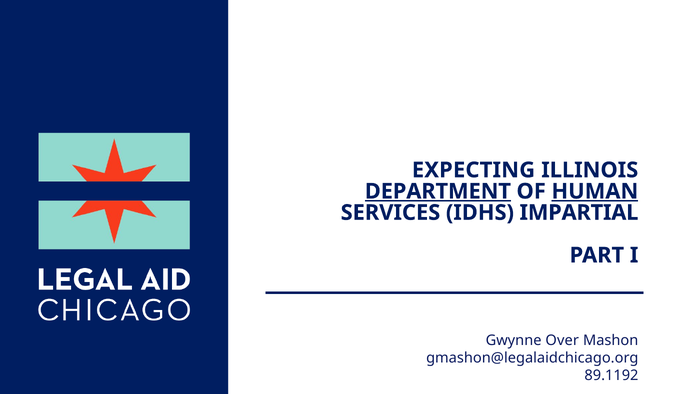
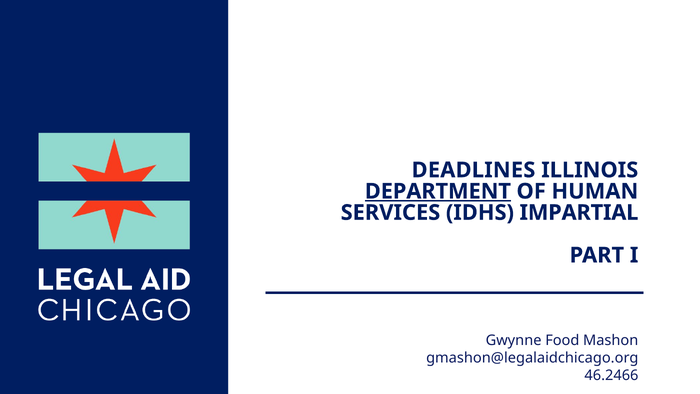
EXPECTING: EXPECTING -> DEADLINES
HUMAN underline: present -> none
Over: Over -> Food
89.1192: 89.1192 -> 46.2466
